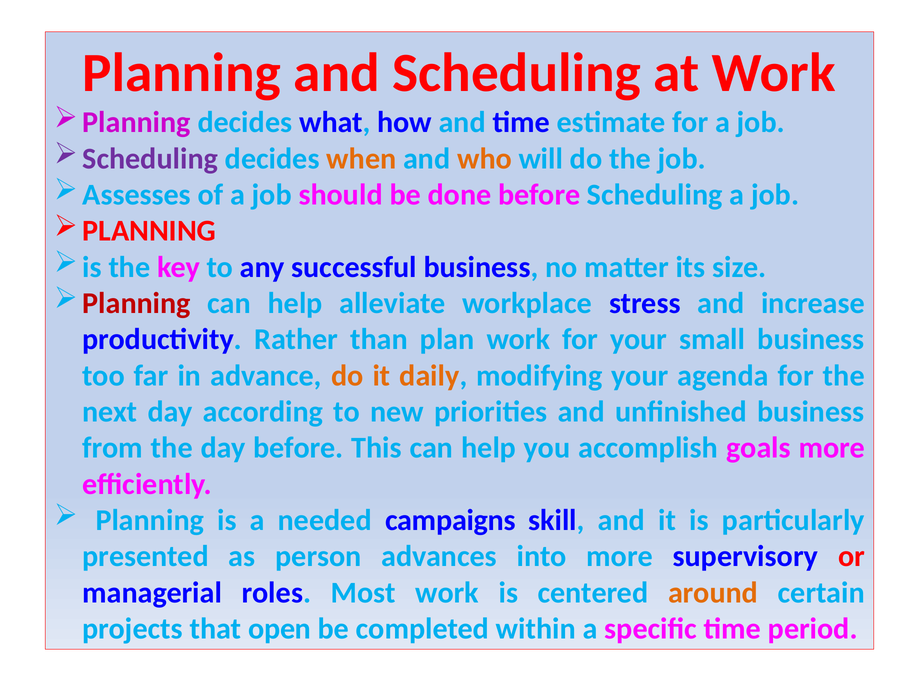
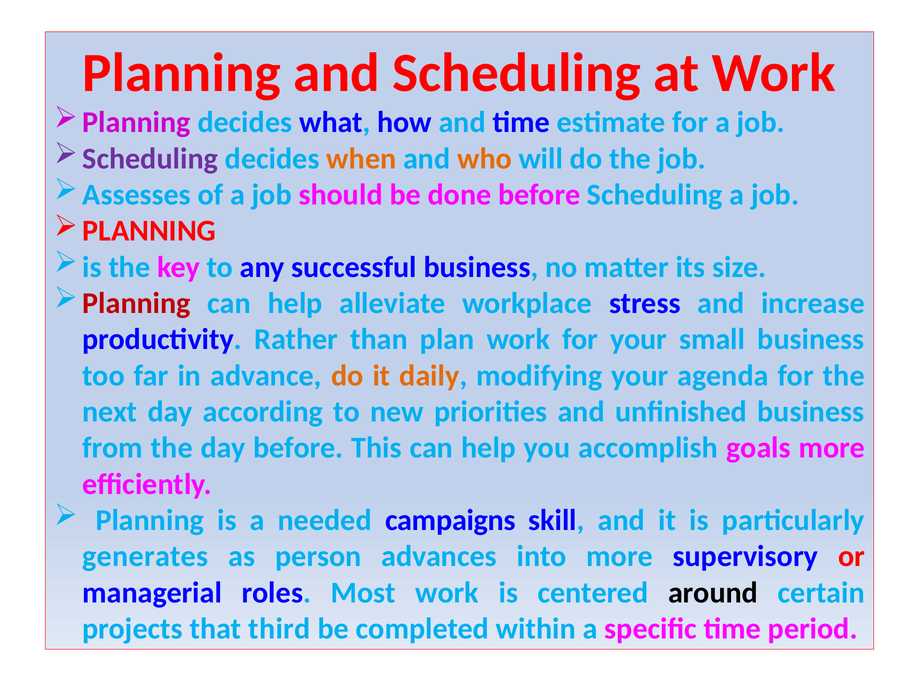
presented: presented -> generates
around colour: orange -> black
open: open -> third
